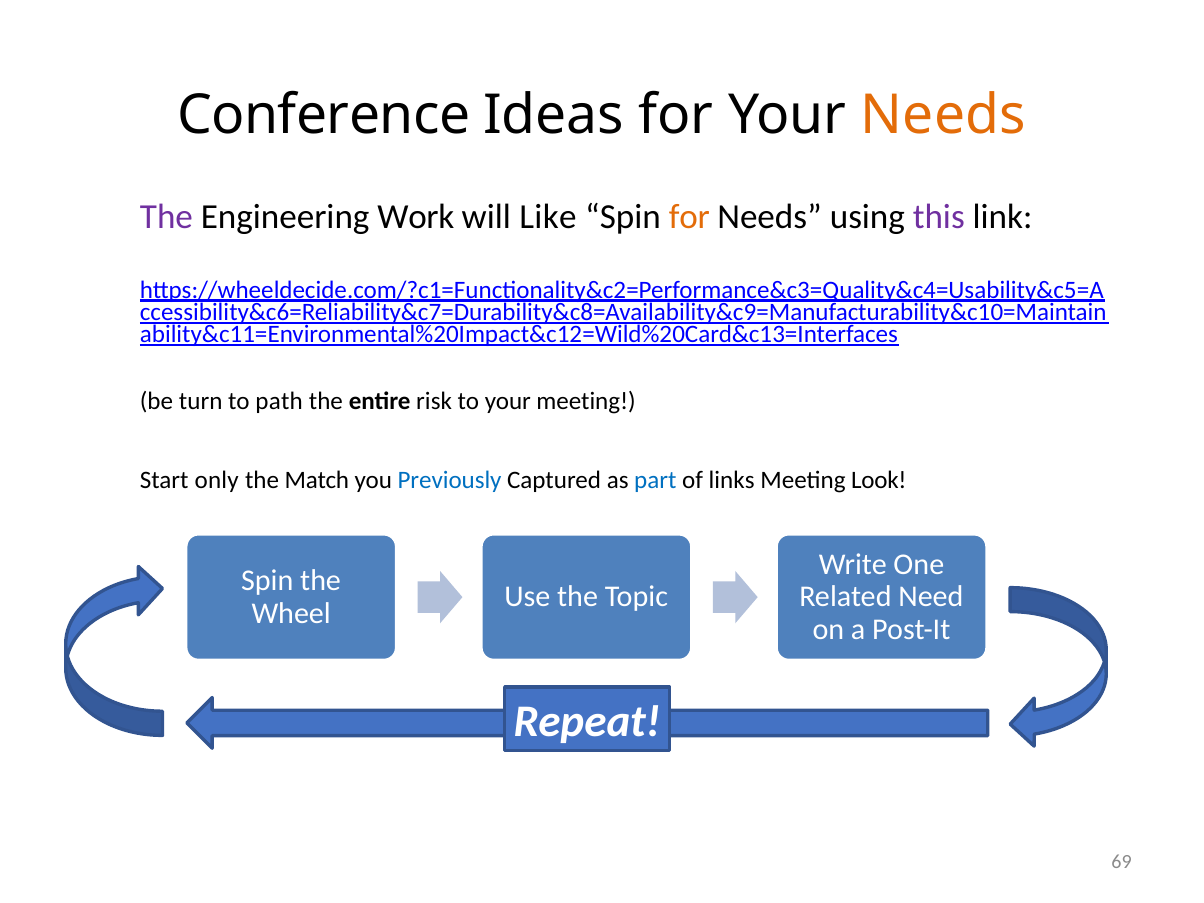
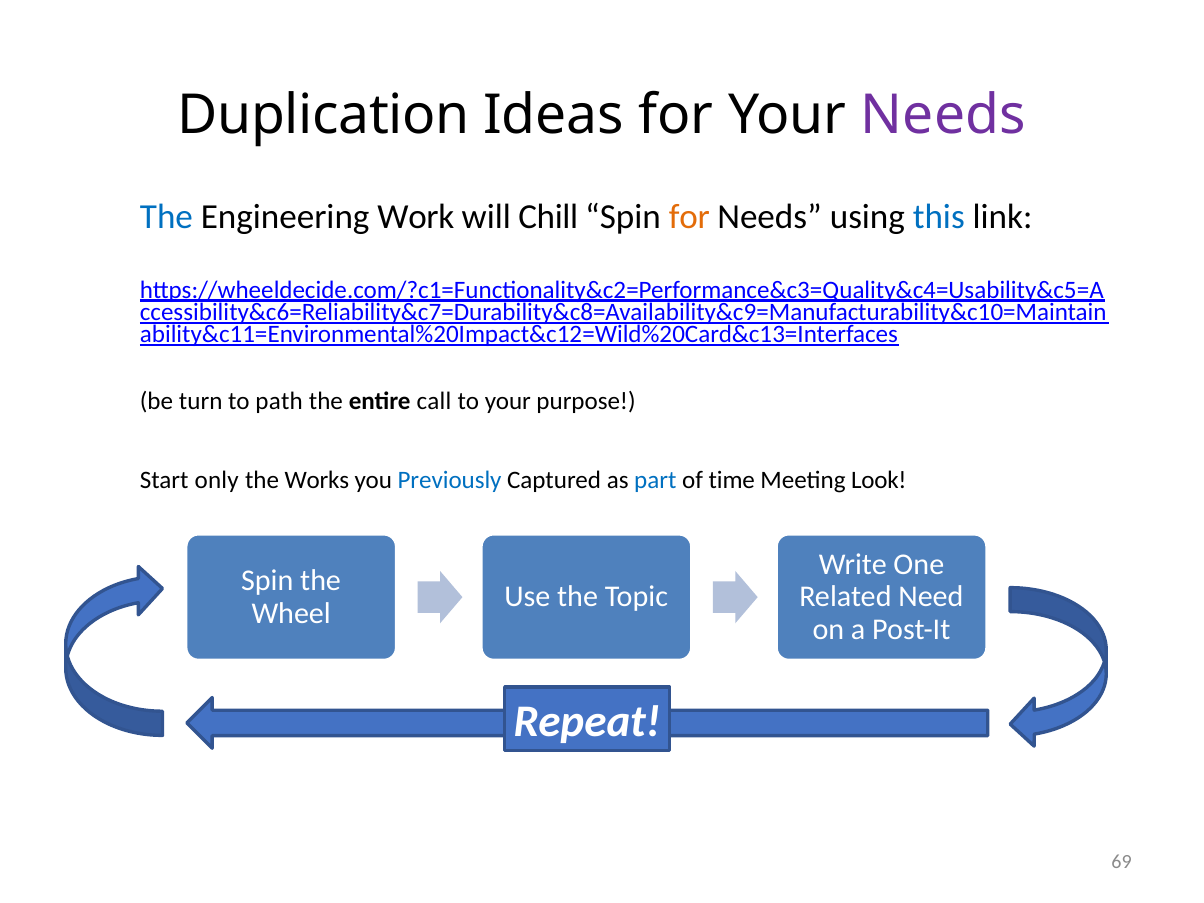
Conference: Conference -> Duplication
Needs at (943, 115) colour: orange -> purple
The at (166, 217) colour: purple -> blue
Like: Like -> Chill
this colour: purple -> blue
risk: risk -> call
your meeting: meeting -> purpose
Match: Match -> Works
links: links -> time
